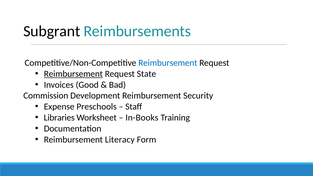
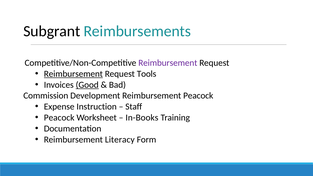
Reimbursement at (168, 63) colour: blue -> purple
State: State -> Tools
Good underline: none -> present
Reimbursement Security: Security -> Peacock
Preschools: Preschools -> Instruction
Libraries at (59, 118): Libraries -> Peacock
